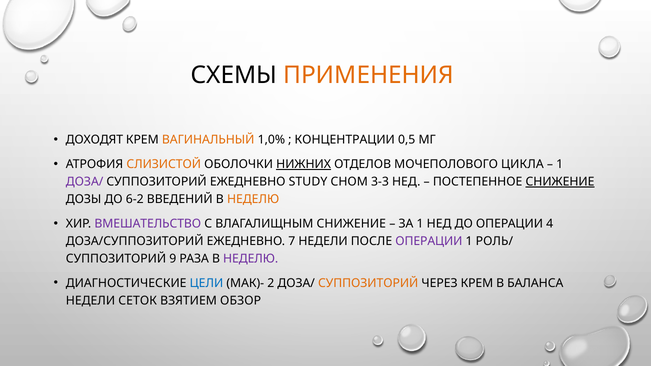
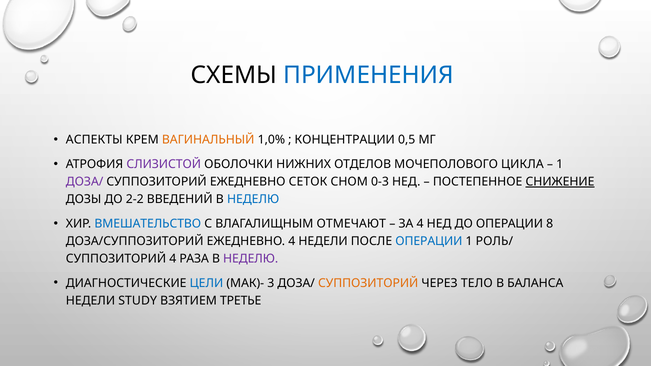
ПРИМЕНЕНИЯ colour: orange -> blue
ДОХОДЯТ: ДОХОДЯТ -> АСПЕКТЫ
СЛИЗИСТОЙ colour: orange -> purple
НИЖНИХ underline: present -> none
STUDY: STUDY -> СЕТОК
3-3: 3-3 -> 0-3
6-2: 6-2 -> 2-2
НЕДЕЛЮ at (253, 199) colour: orange -> blue
ВМЕШАТЕЛЬСТВО colour: purple -> blue
ВЛАГАЛИЩНЫМ СНИЖЕНИЕ: СНИЖЕНИЕ -> ОТМЕЧАЮТ
ЗА 1: 1 -> 4
4: 4 -> 8
ЕЖЕДНЕВНО 7: 7 -> 4
ОПЕРАЦИИ at (429, 241) colour: purple -> blue
СУППОЗИТОРИЙ 9: 9 -> 4
2: 2 -> 3
ЧЕРЕЗ КРЕМ: КРЕМ -> ТЕЛО
СЕТОК: СЕТОК -> STUDY
ОБЗОР: ОБЗОР -> ТРЕТЬЕ
